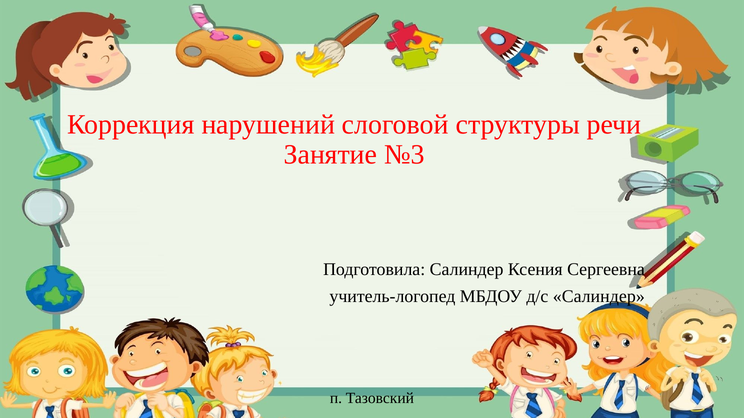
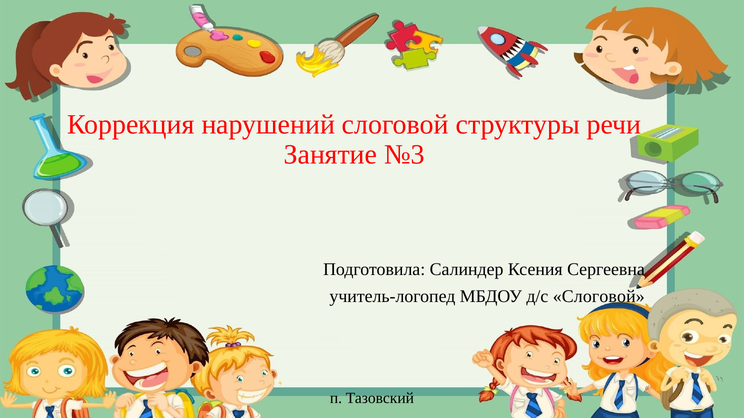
д/с Салиндер: Салиндер -> Слоговой
